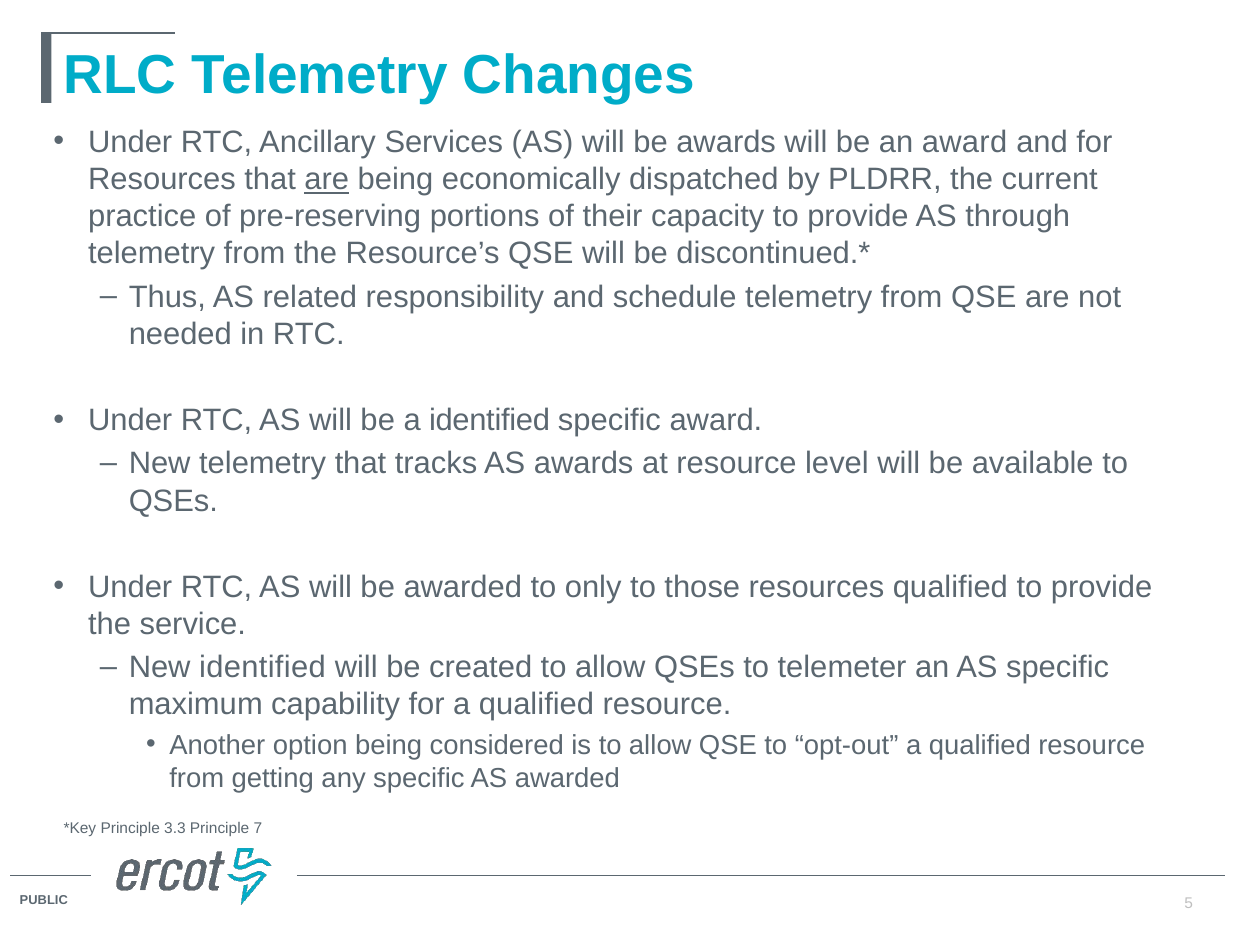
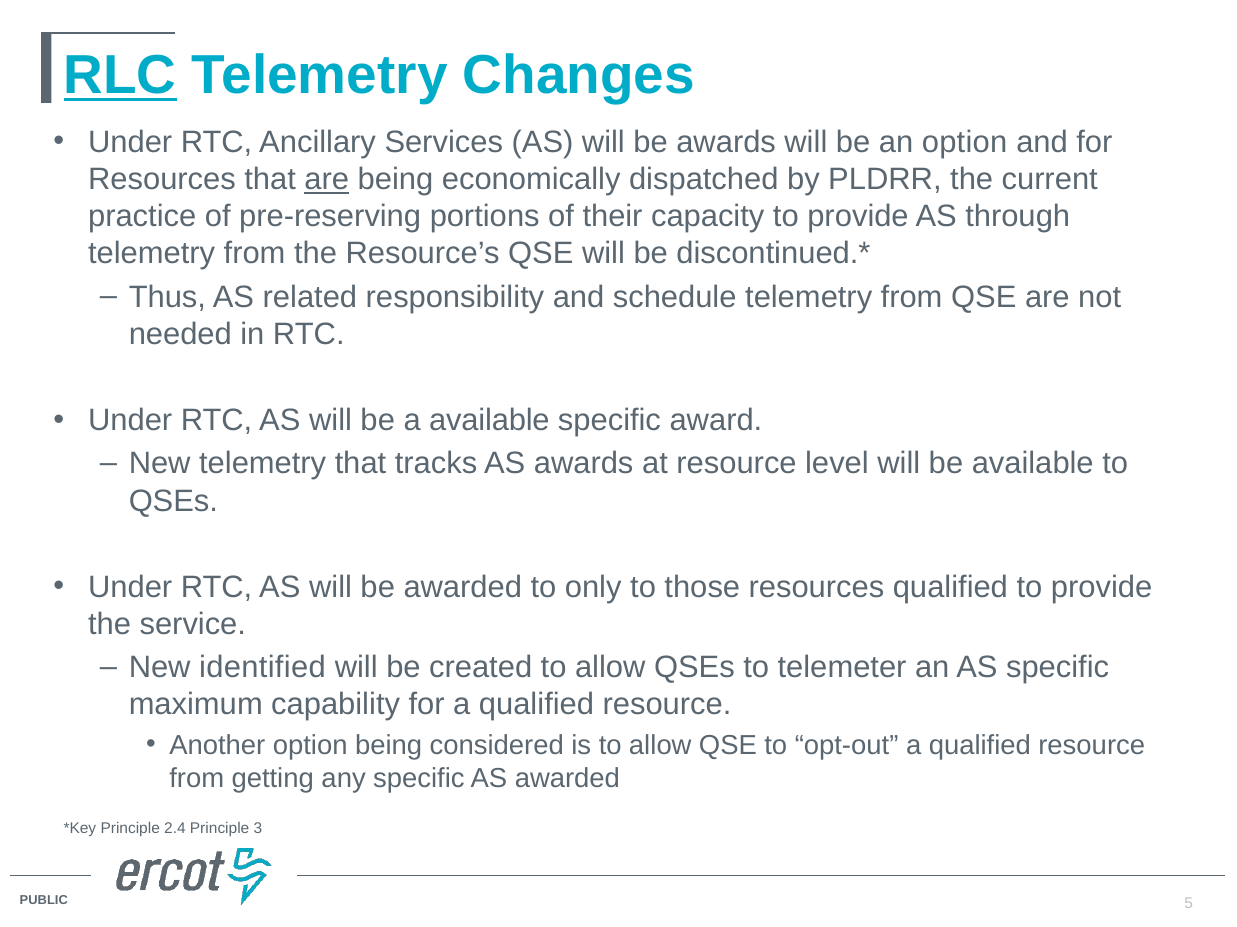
RLC underline: none -> present
an award: award -> option
a identified: identified -> available
3.3: 3.3 -> 2.4
7: 7 -> 3
